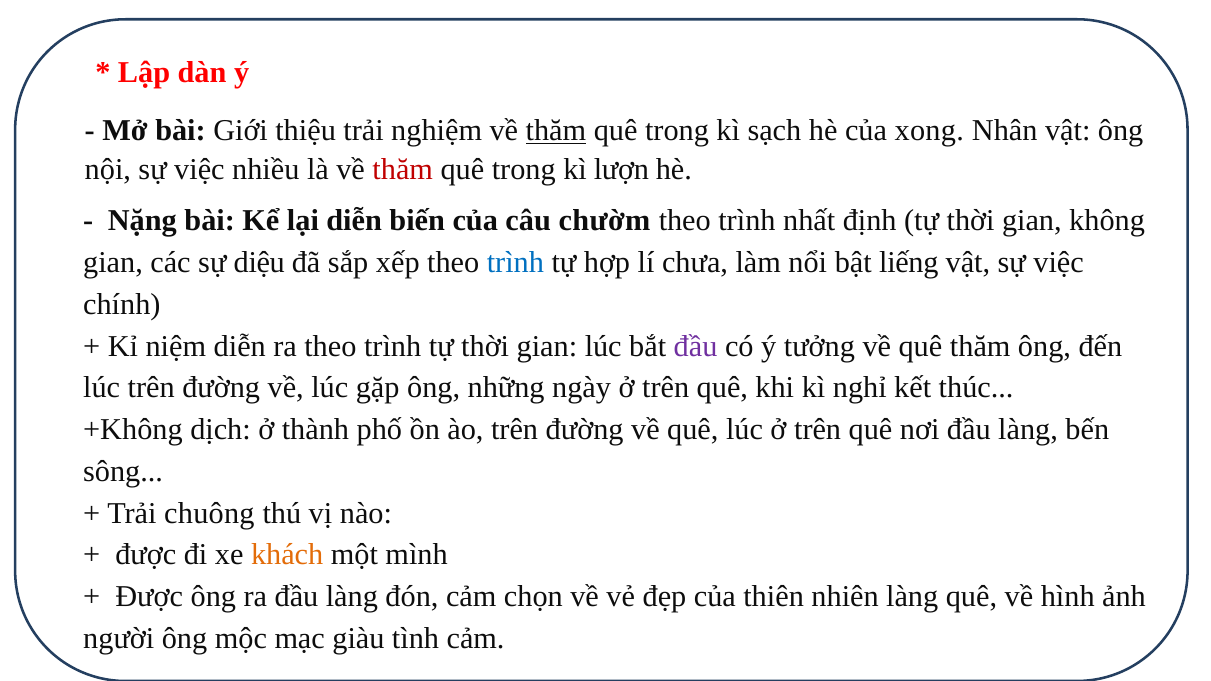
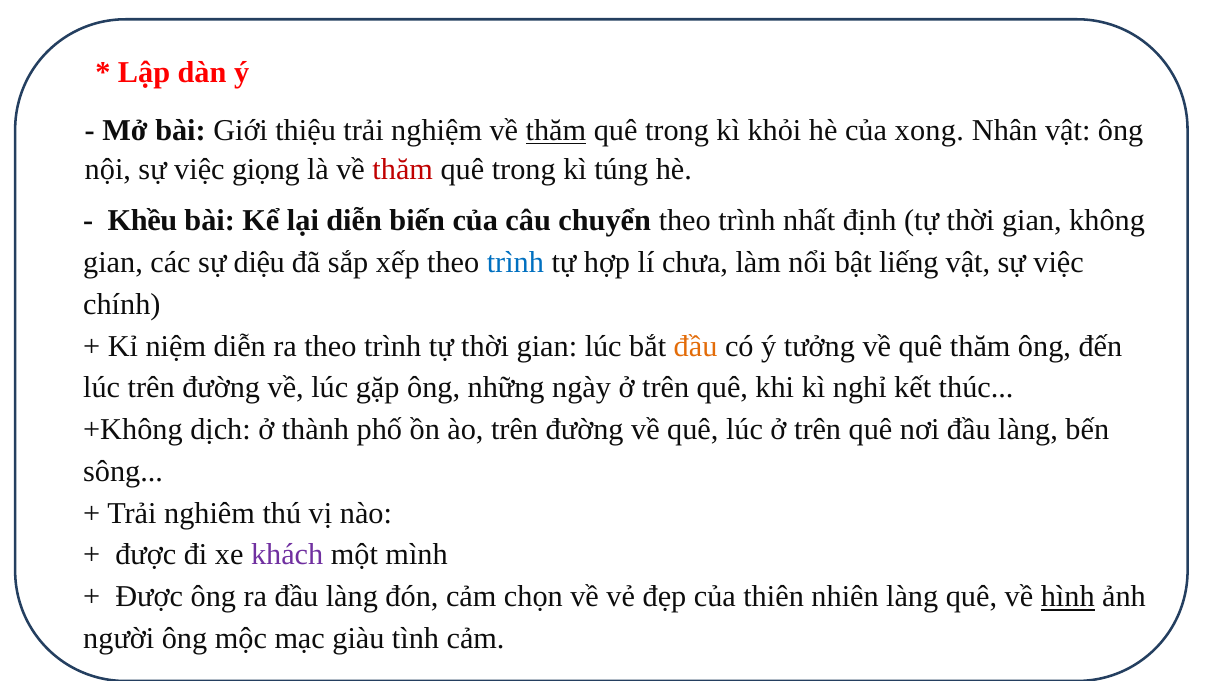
sạch: sạch -> khỏi
nhiều: nhiều -> giọng
lượn: lượn -> túng
Nặng: Nặng -> Khều
chườm: chườm -> chuyển
đầu at (696, 346) colour: purple -> orange
chuông: chuông -> nghiêm
khách colour: orange -> purple
hình underline: none -> present
